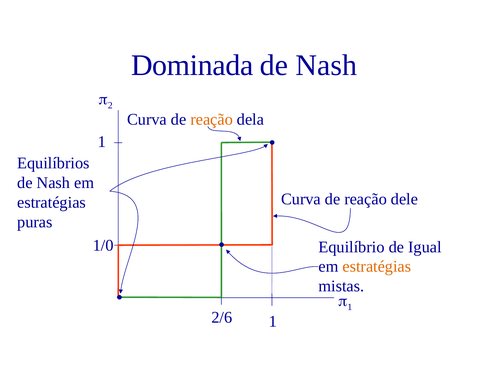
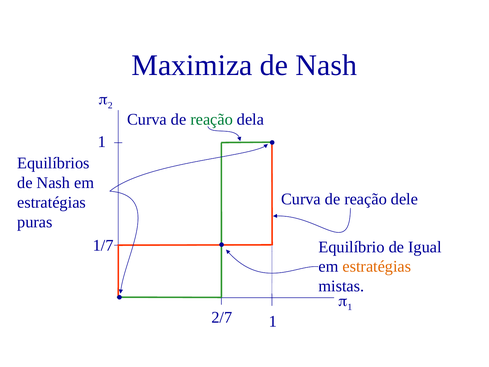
Dominada: Dominada -> Maximiza
reação at (212, 119) colour: orange -> green
1/0: 1/0 -> 1/7
2/6: 2/6 -> 2/7
